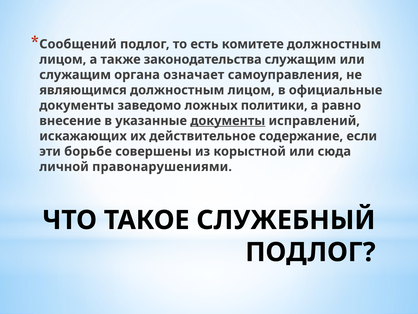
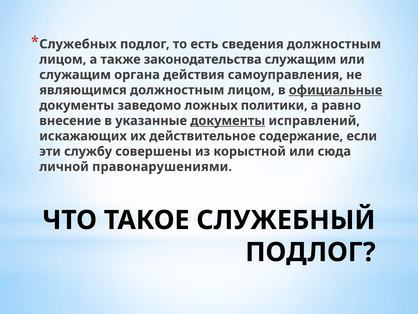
Сообщений: Сообщений -> Служебных
комитете: комитете -> сведения
означает: означает -> действия
официальные underline: none -> present
борьбе: борьбе -> службу
